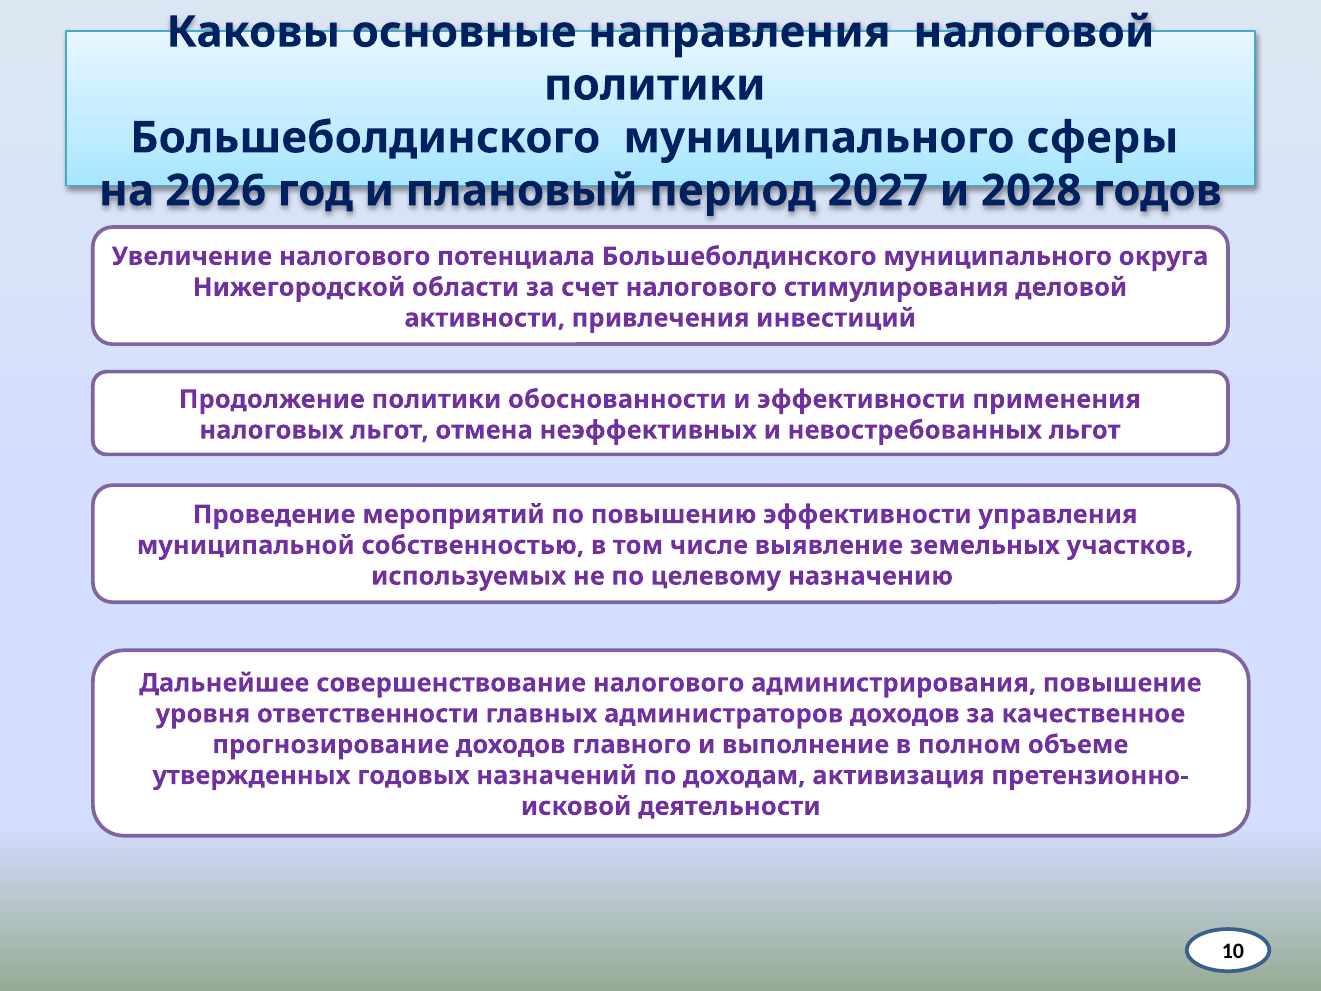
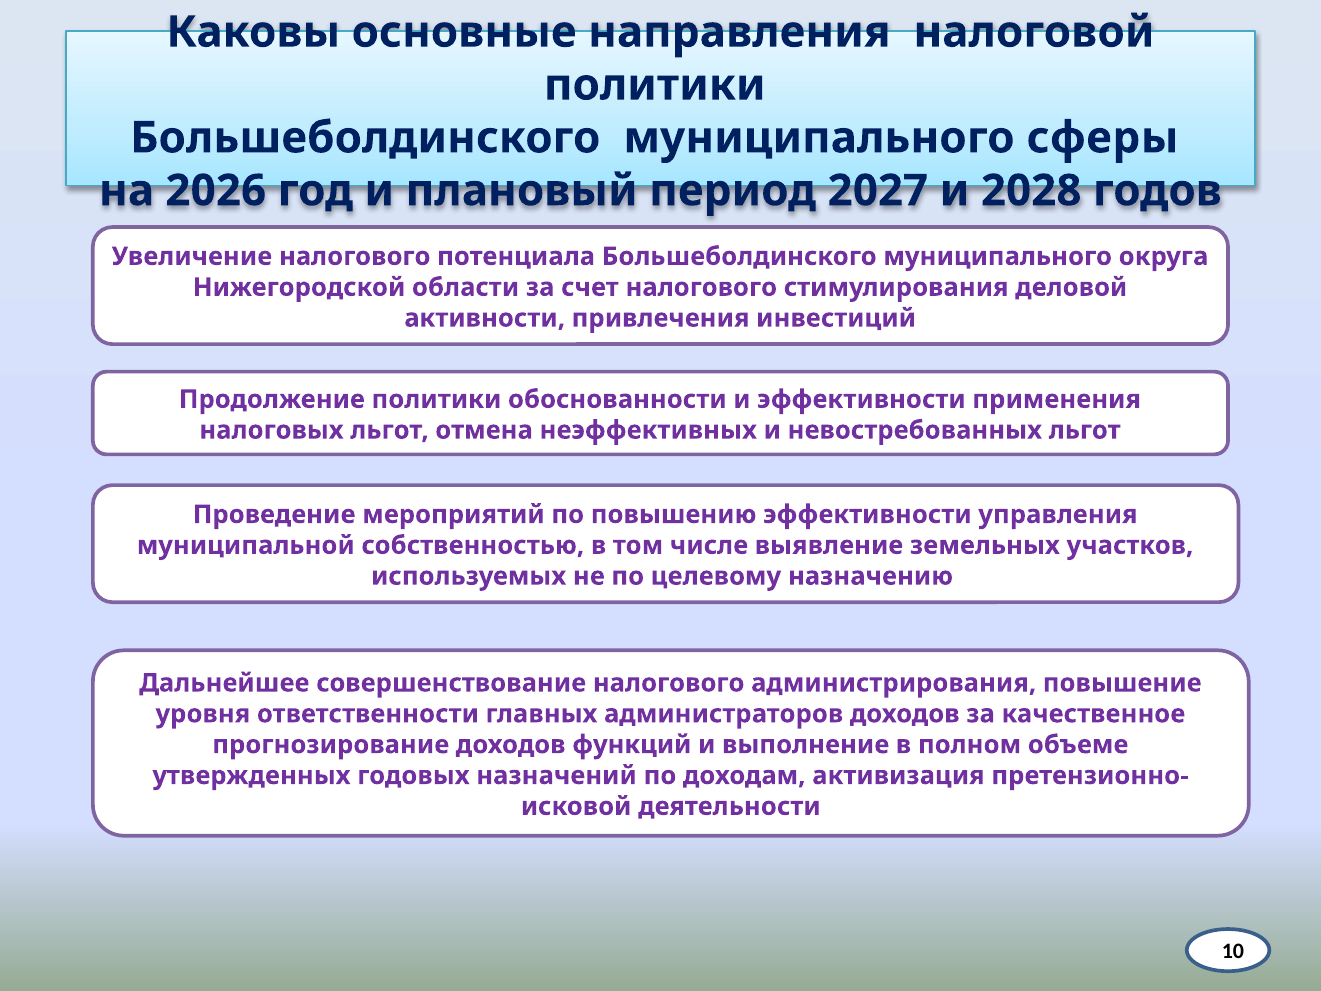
главного: главного -> функций
